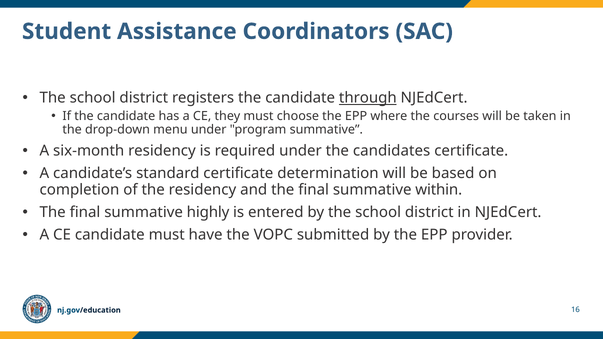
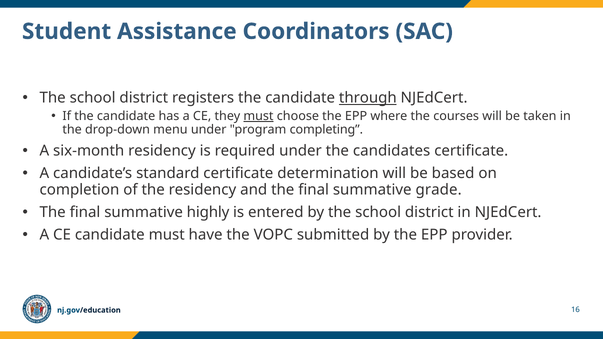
must at (258, 116) underline: none -> present
program summative: summative -> completing
within: within -> grade
